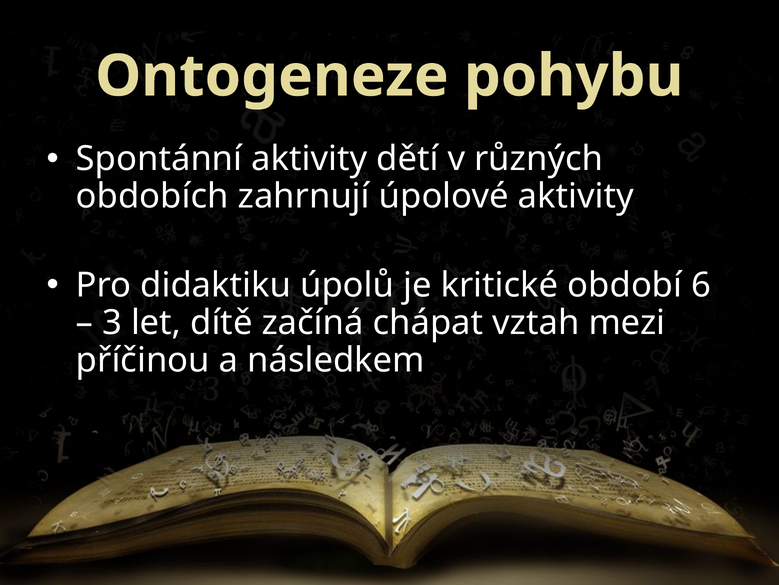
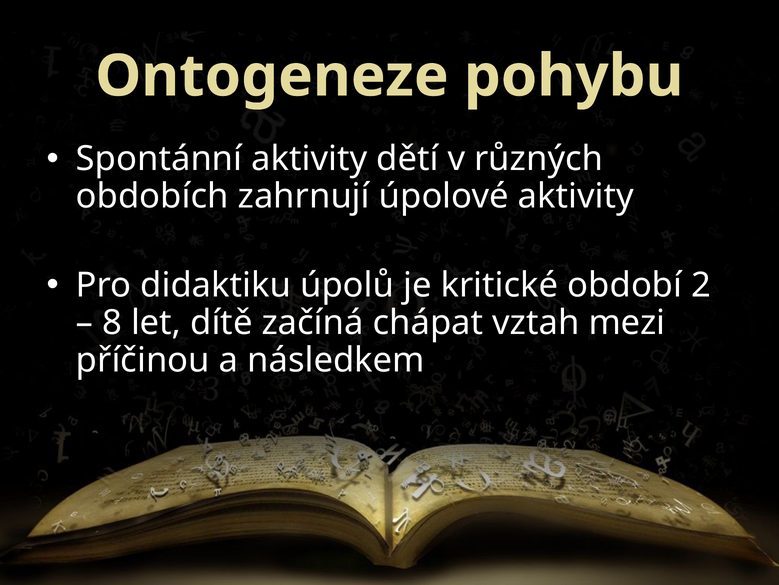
6: 6 -> 2
3: 3 -> 8
